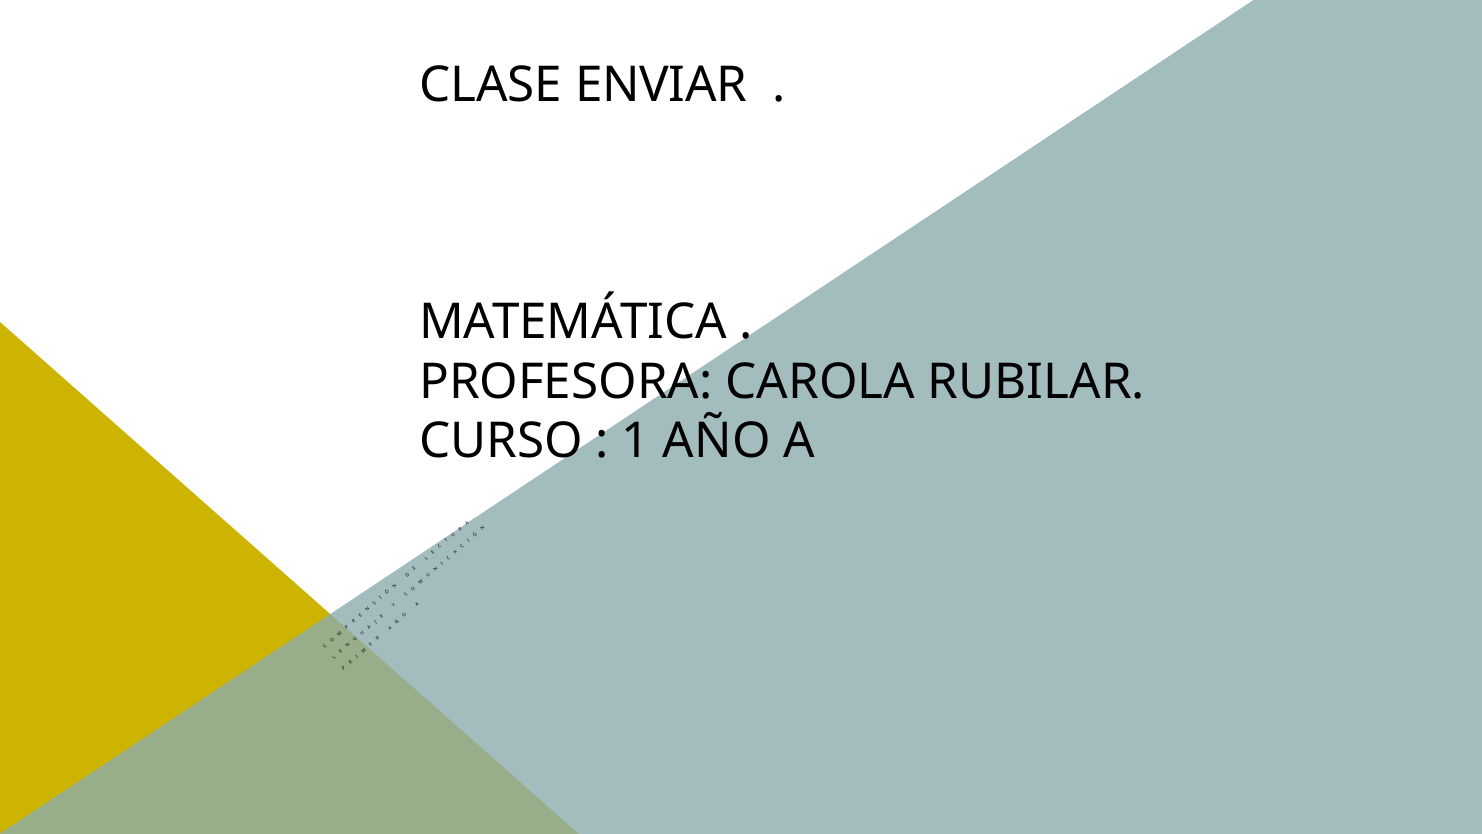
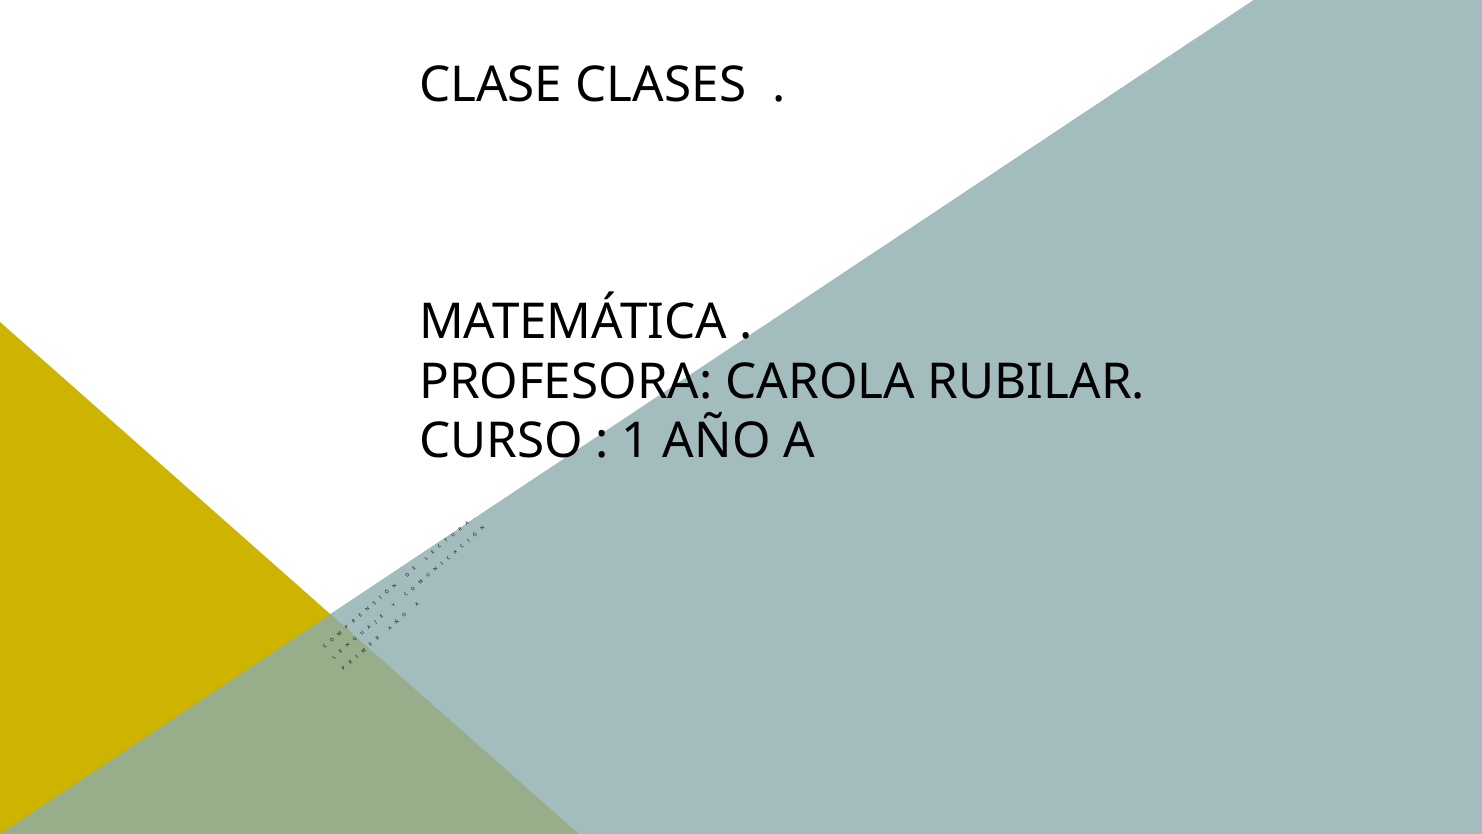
ENVIAR: ENVIAR -> CLASES
